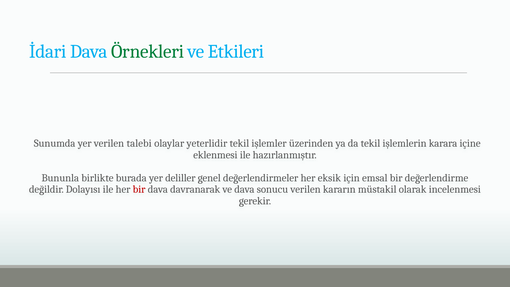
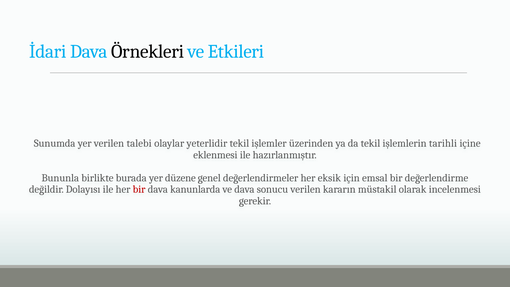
Örnekleri colour: green -> black
karara: karara -> tarihli
deliller: deliller -> düzene
davranarak: davranarak -> kanunlarda
